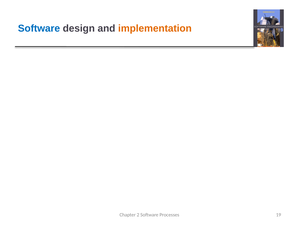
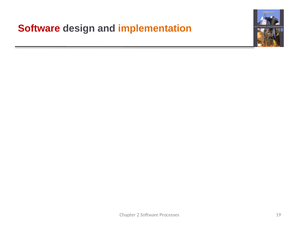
Software at (39, 28) colour: blue -> red
